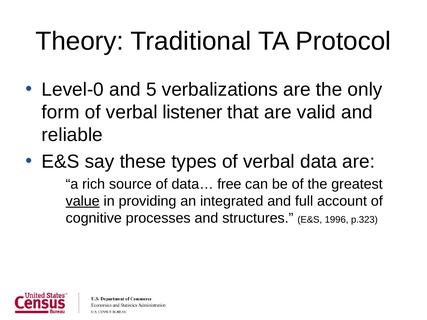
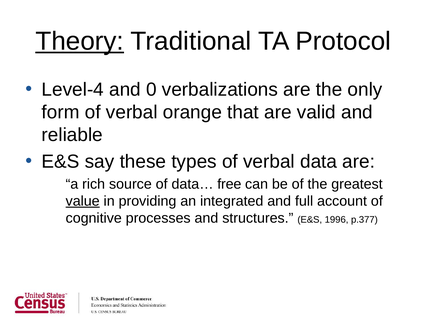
Theory underline: none -> present
Level-0: Level-0 -> Level-4
5: 5 -> 0
listener: listener -> orange
p.323: p.323 -> p.377
